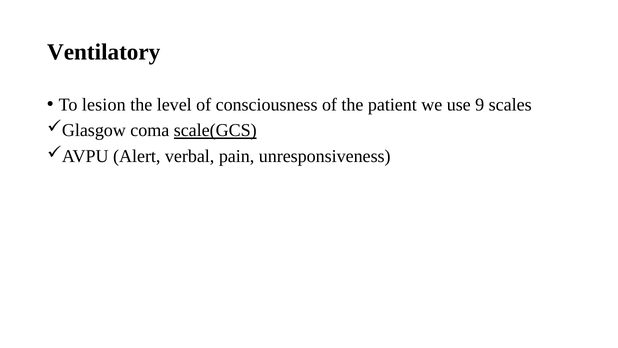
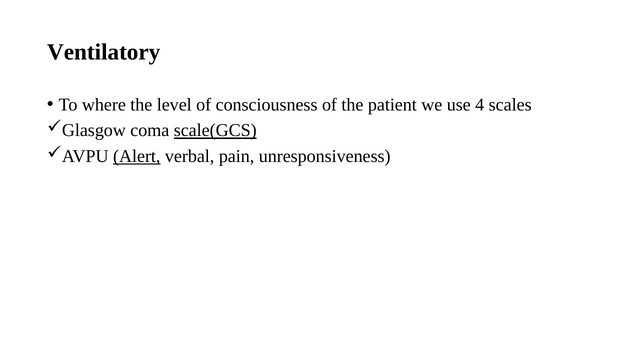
lesion: lesion -> where
9: 9 -> 4
Alert underline: none -> present
